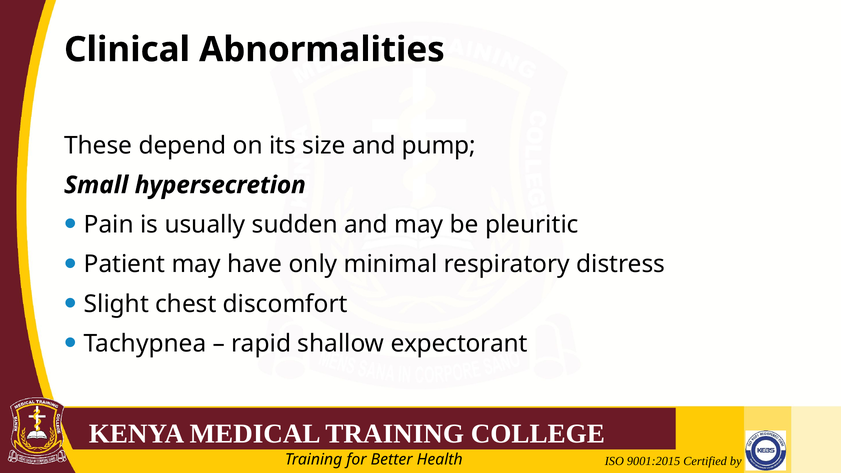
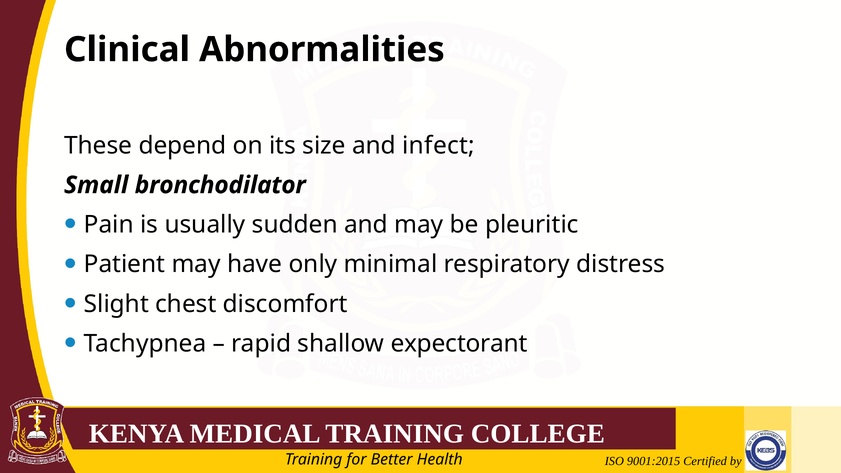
pump: pump -> infect
hypersecretion: hypersecretion -> bronchodilator
